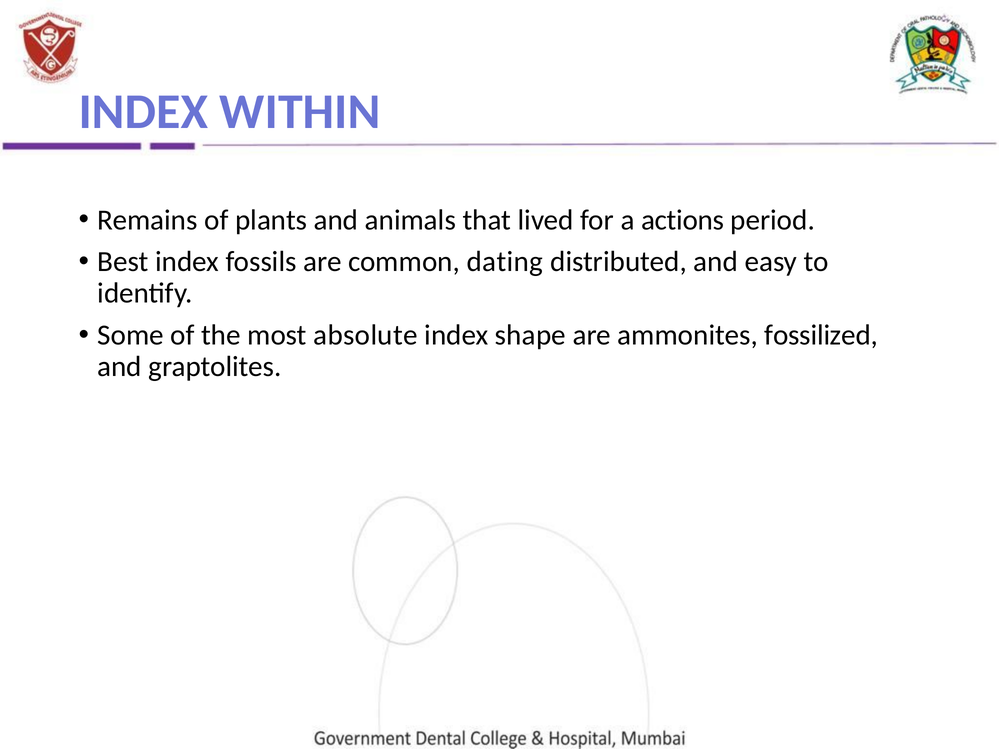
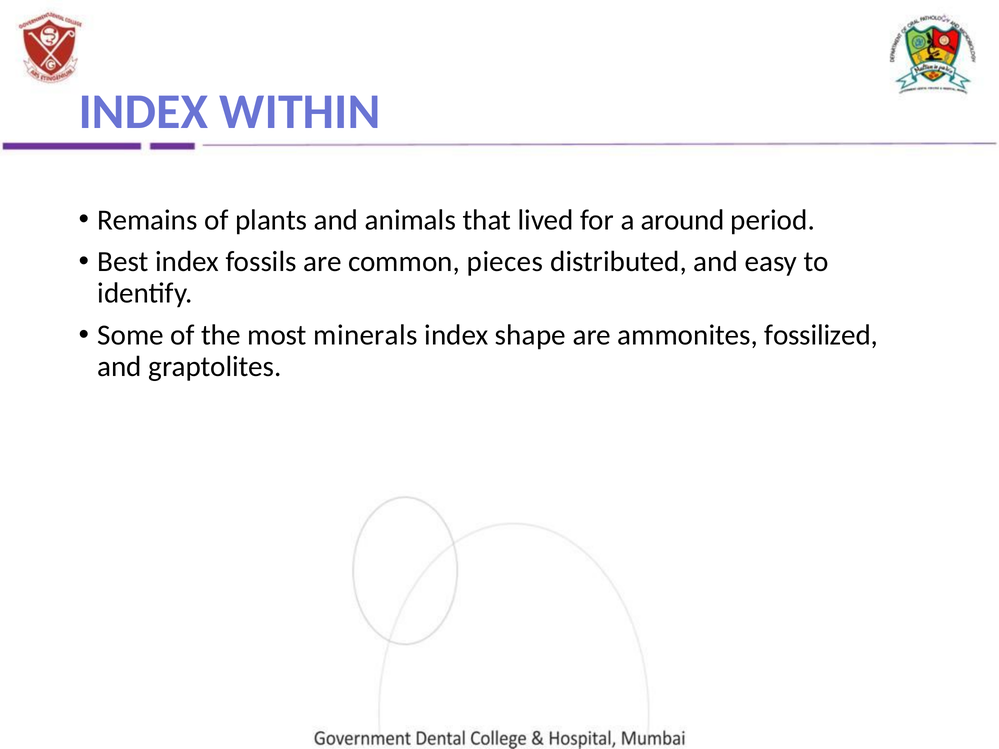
actions: actions -> around
dating: dating -> pieces
absolute: absolute -> minerals
